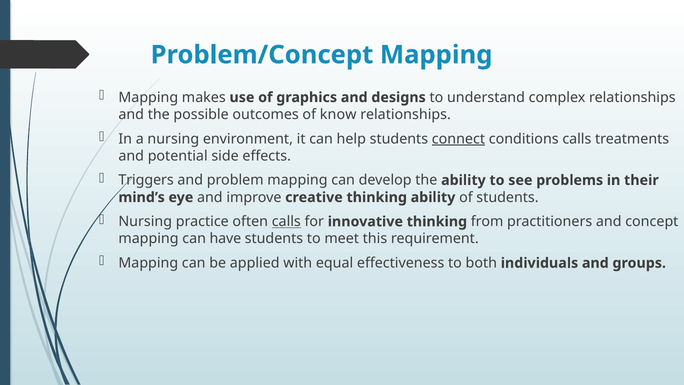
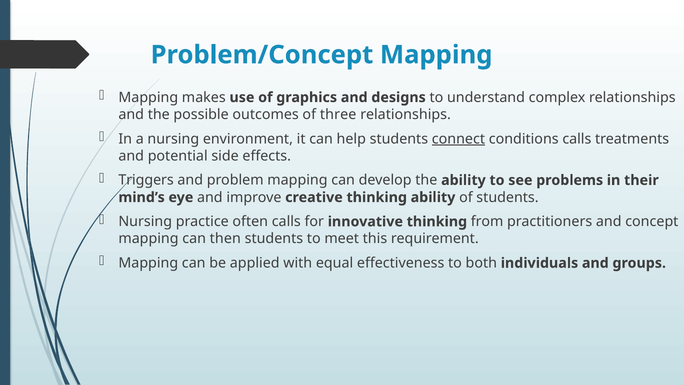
know: know -> three
calls at (286, 221) underline: present -> none
have: have -> then
